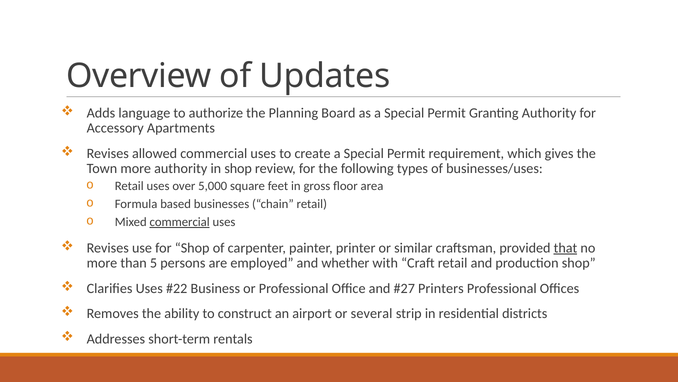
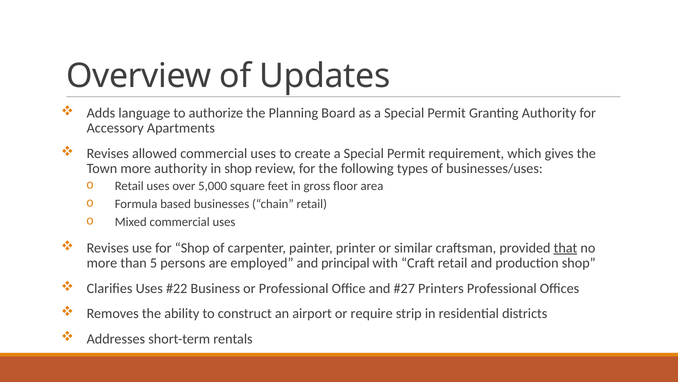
commercial at (180, 222) underline: present -> none
whether: whether -> principal
several: several -> require
